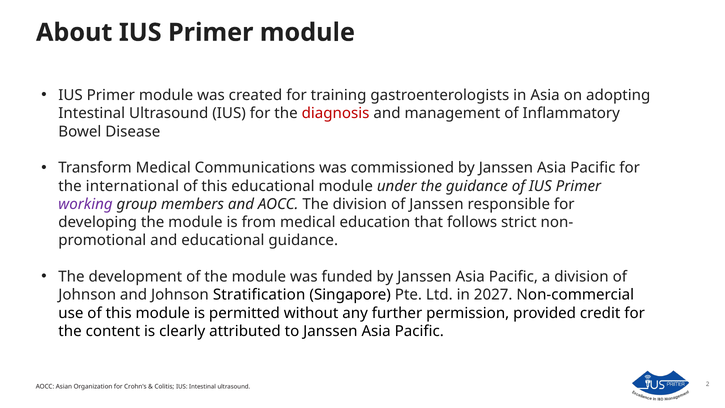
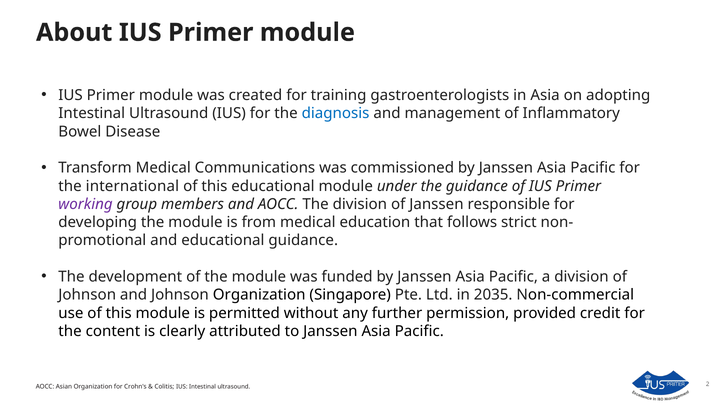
diagnosis colour: red -> blue
Johnson Stratification: Stratification -> Organization
2027: 2027 -> 2035
